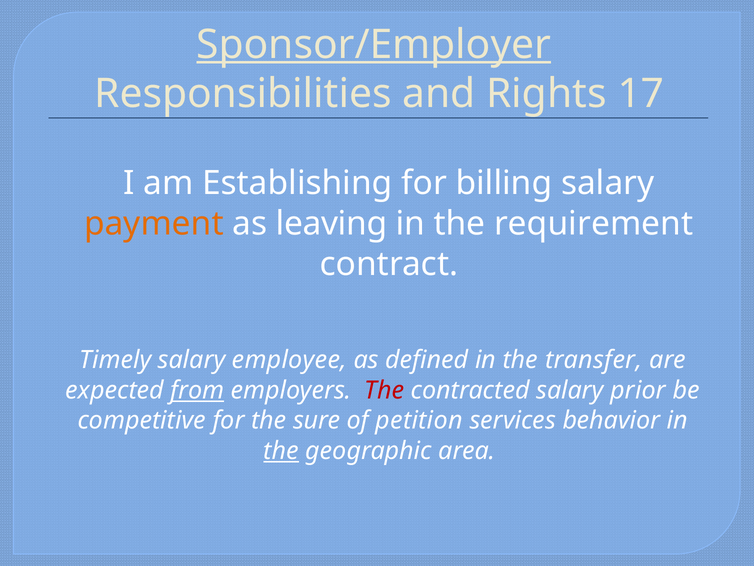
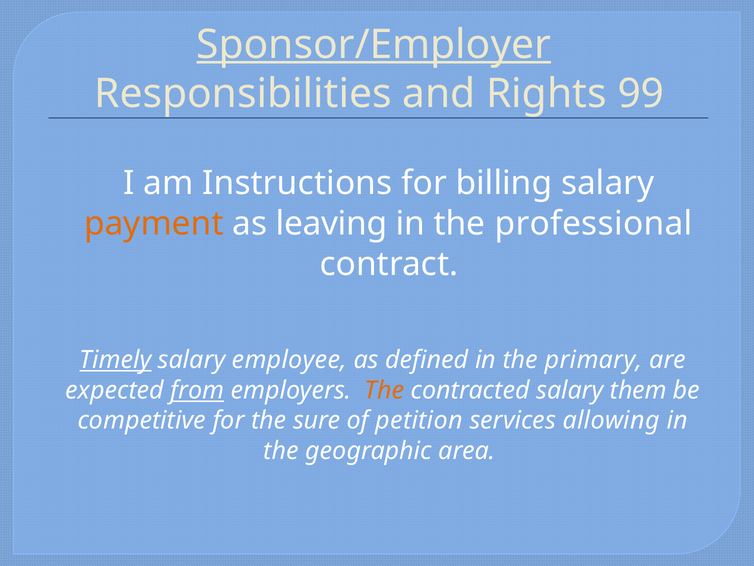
17: 17 -> 99
Establishing: Establishing -> Instructions
requirement: requirement -> professional
Timely underline: none -> present
transfer: transfer -> primary
The at (384, 390) colour: red -> orange
prior: prior -> them
behavior: behavior -> allowing
the at (281, 450) underline: present -> none
